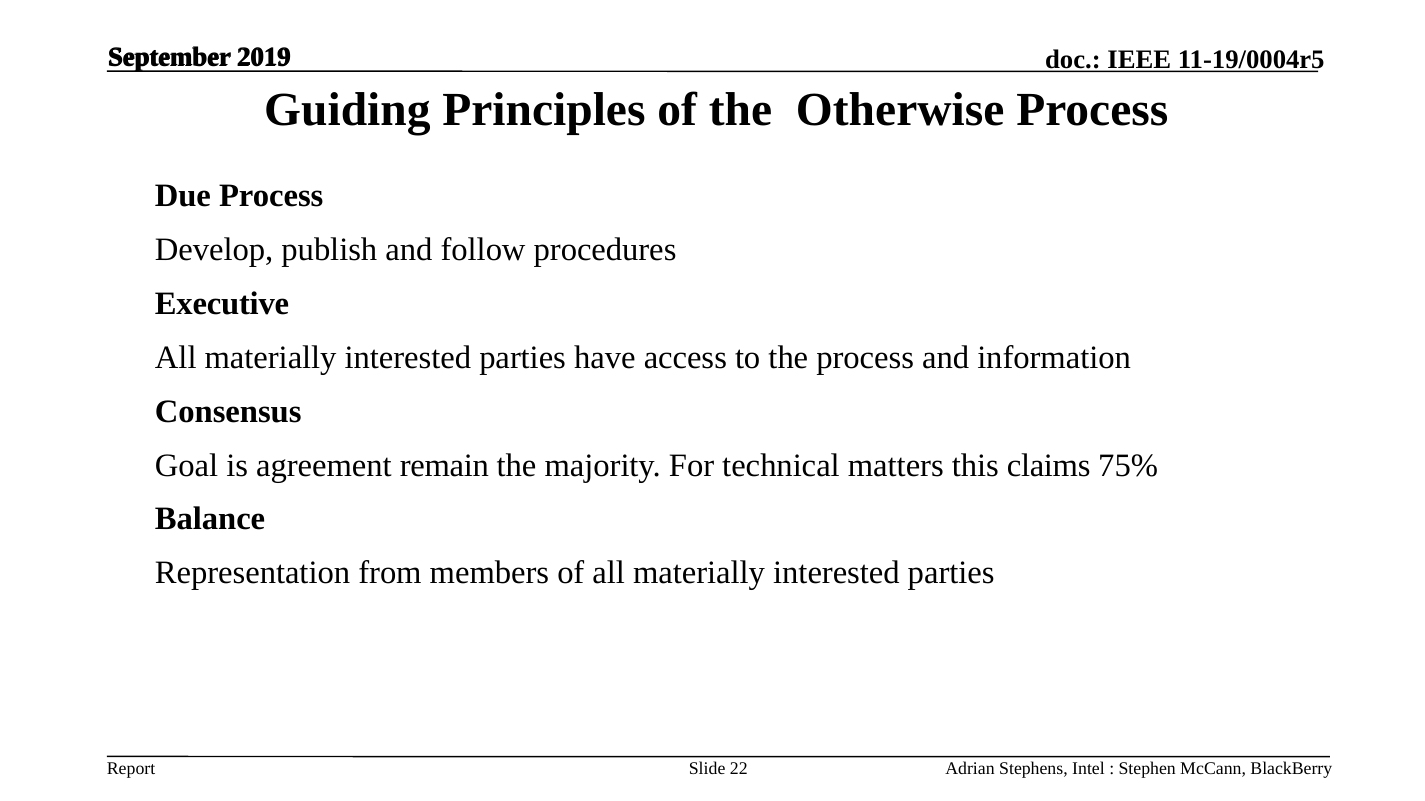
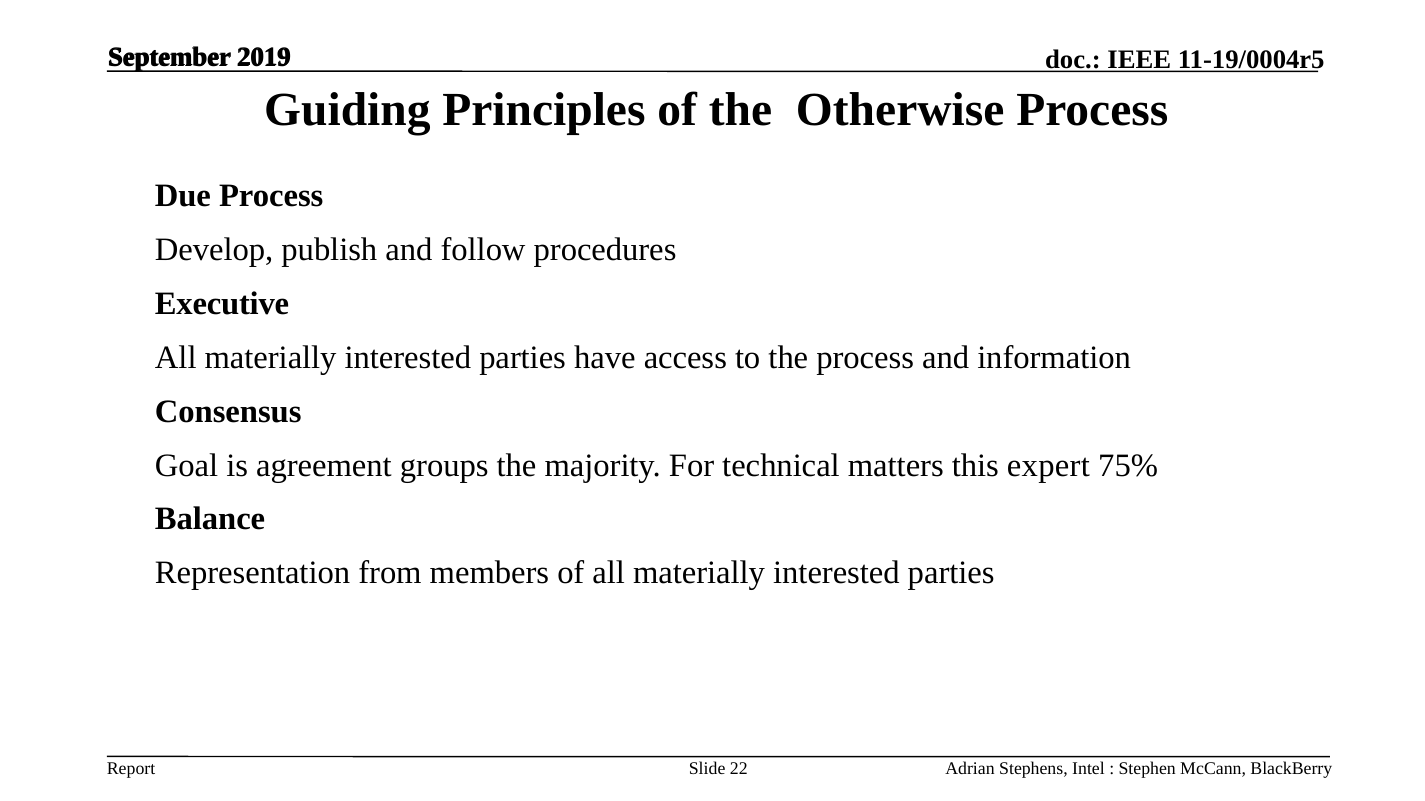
remain: remain -> groups
claims: claims -> expert
